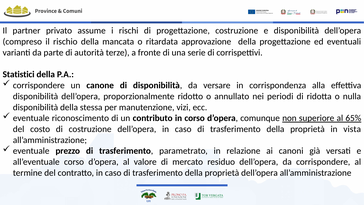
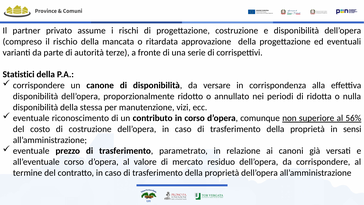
65%: 65% -> 56%
vista: vista -> sensi
